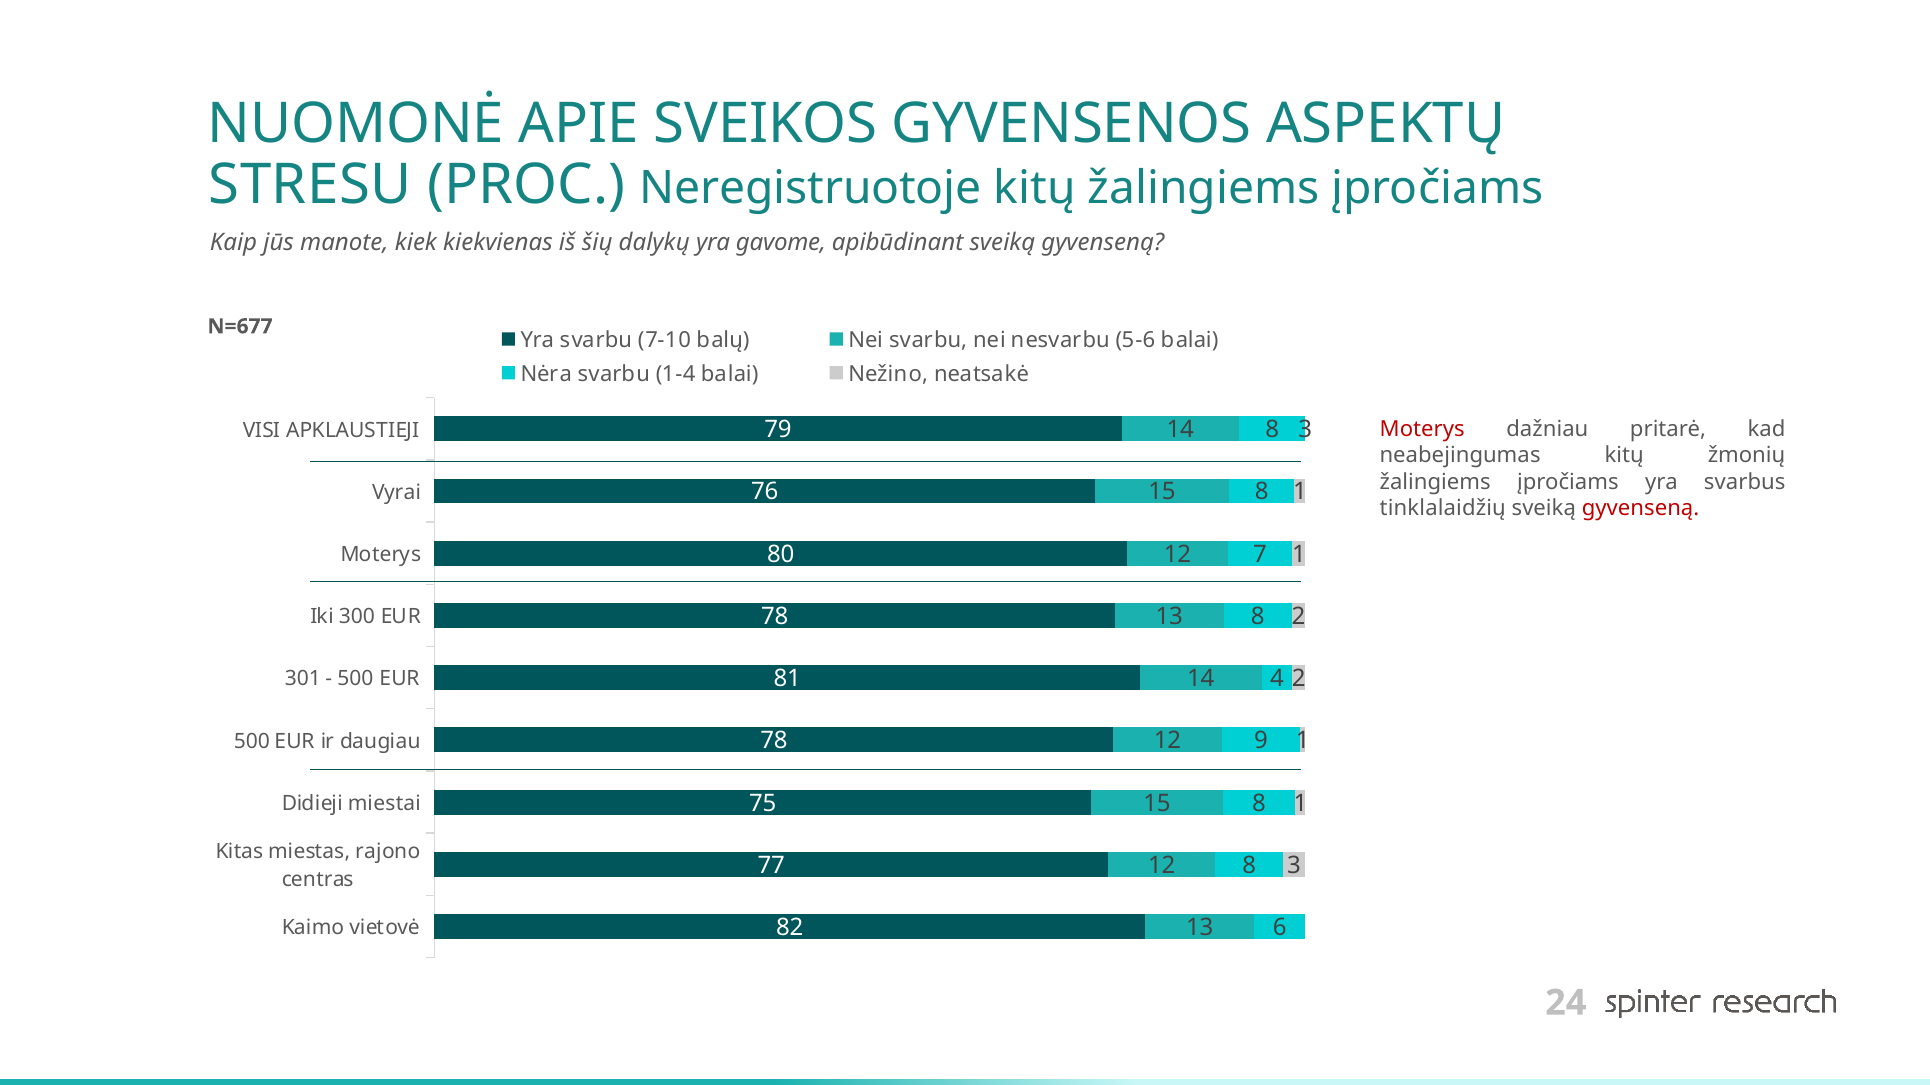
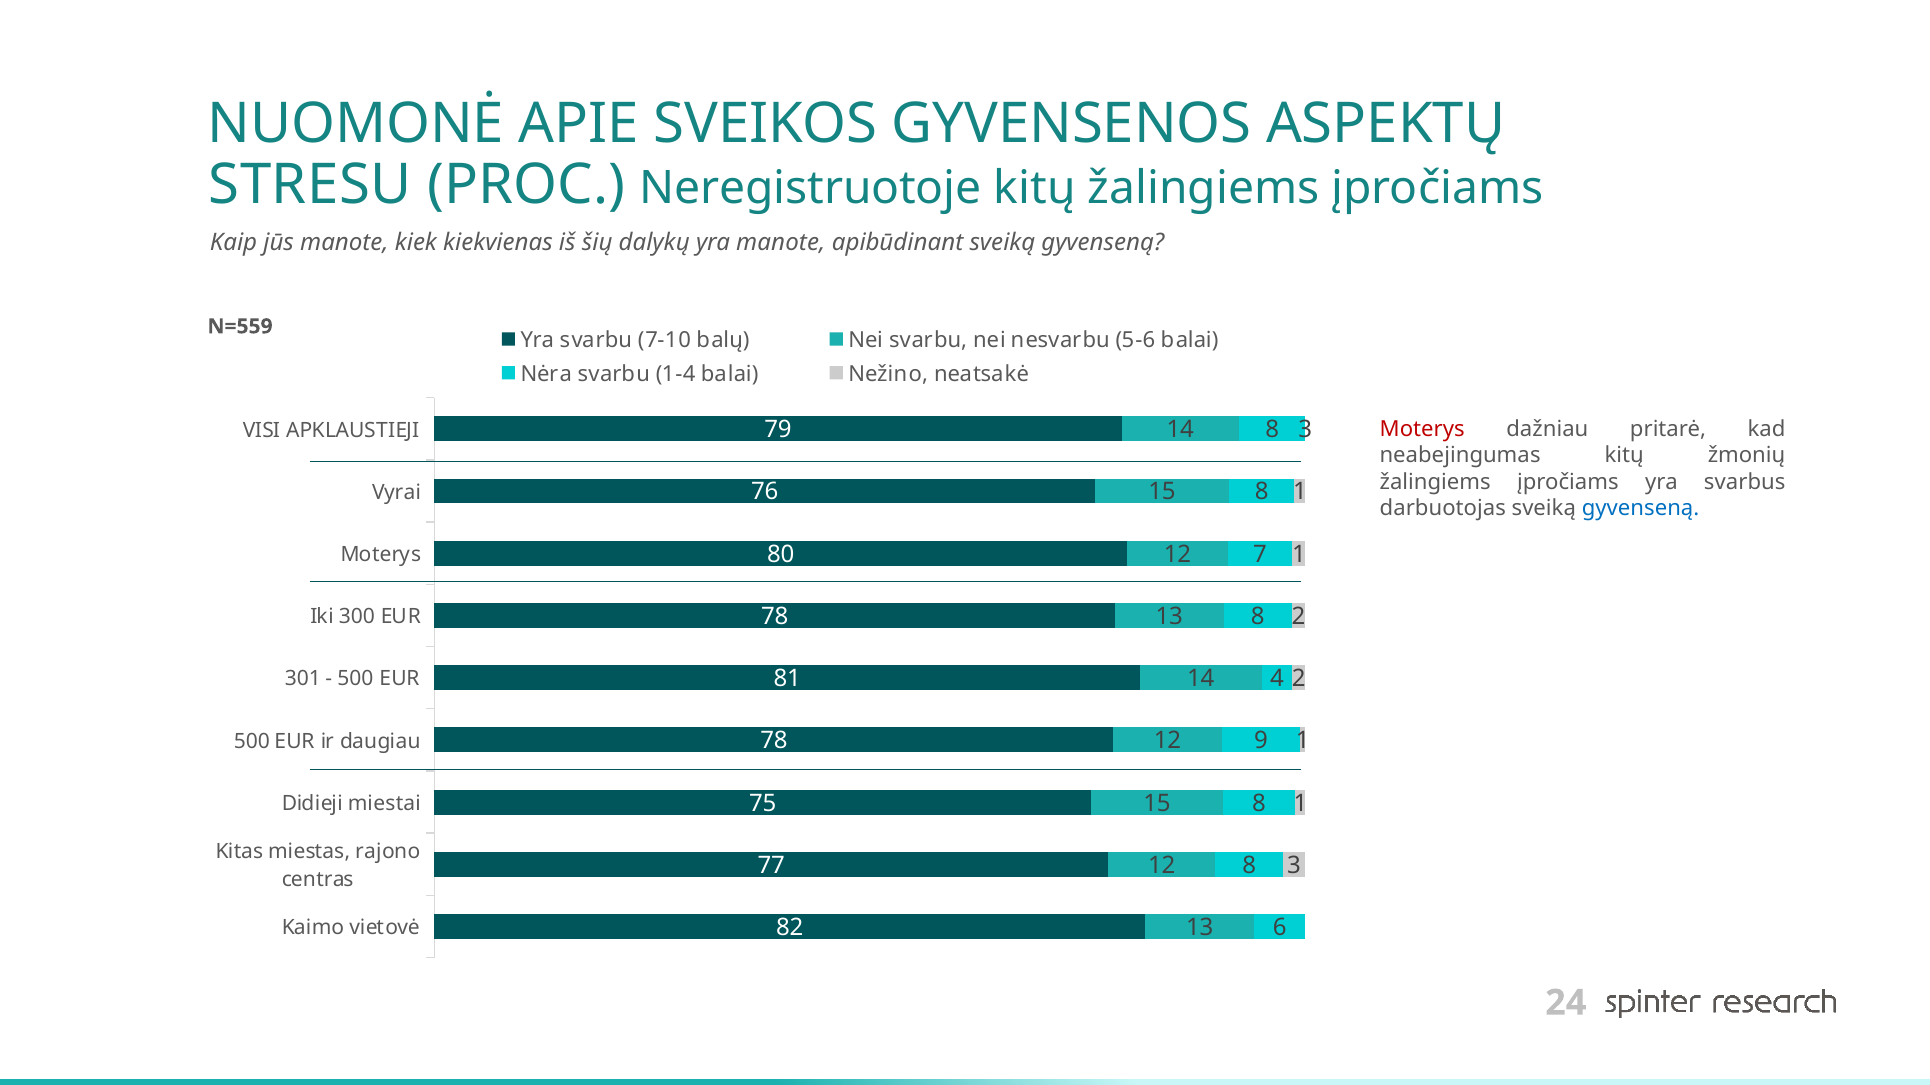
yra gavome: gavome -> manote
N=677: N=677 -> N=559
tinklalaidžių: tinklalaidžių -> darbuotojas
gyvenseną at (1641, 509) colour: red -> blue
